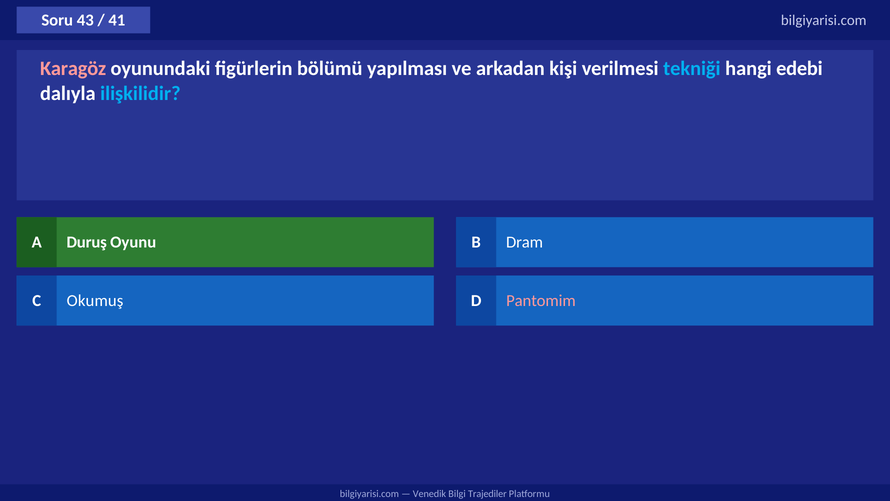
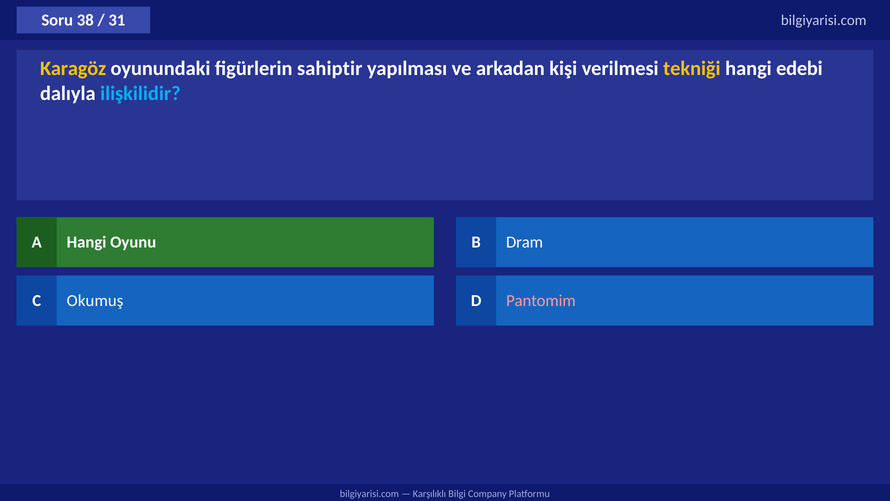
43: 43 -> 38
41: 41 -> 31
Karagöz colour: pink -> yellow
bölümü: bölümü -> sahiptir
tekniği colour: light blue -> yellow
A Duruş: Duruş -> Hangi
Venedik: Venedik -> Karşılıklı
Trajediler: Trajediler -> Company
